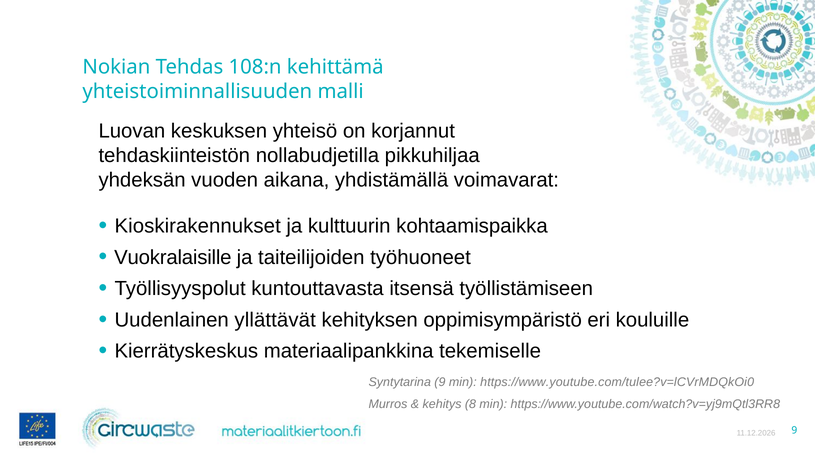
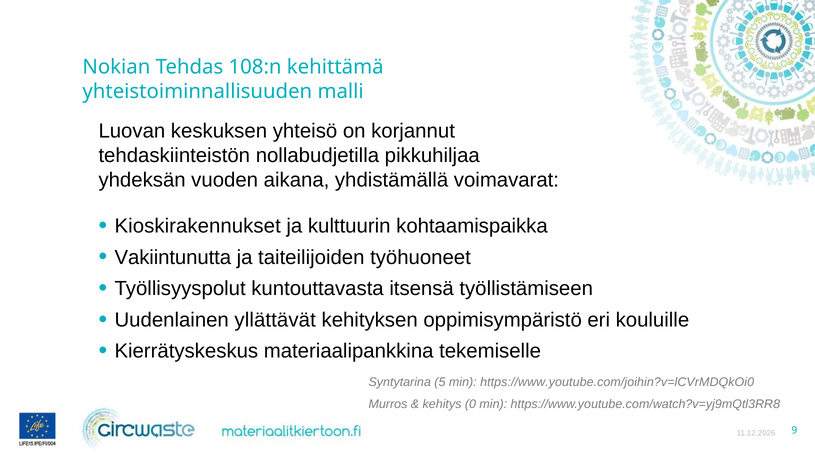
Vuokralaisille: Vuokralaisille -> Vakiintunutta
Syntytarina 9: 9 -> 5
https://www.youtube.com/tulee?v=lCVrMDQkOi0: https://www.youtube.com/tulee?v=lCVrMDQkOi0 -> https://www.youtube.com/joihin?v=lCVrMDQkOi0
8: 8 -> 0
